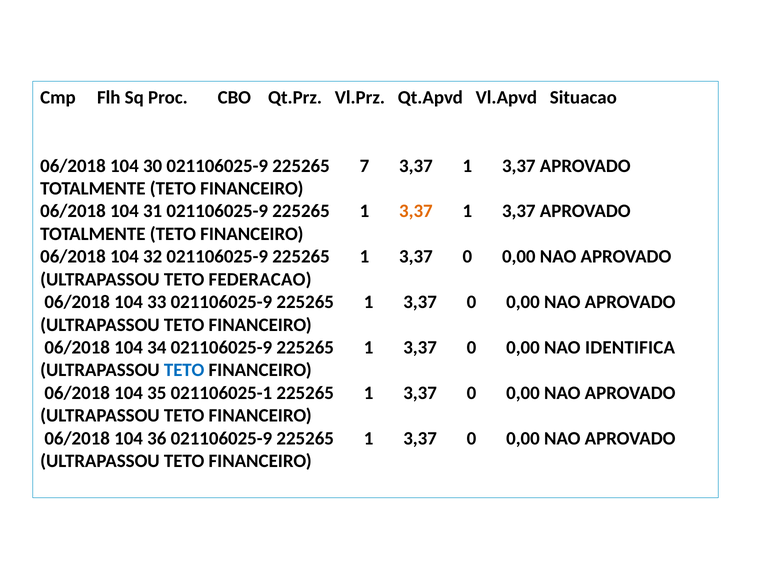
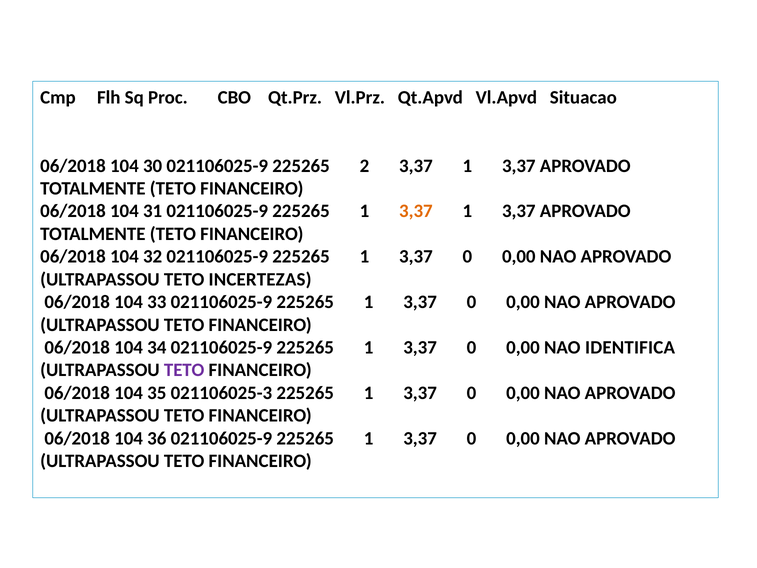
7: 7 -> 2
FEDERACAO: FEDERACAO -> INCERTEZAS
TETO at (184, 370) colour: blue -> purple
021106025-1: 021106025-1 -> 021106025-3
